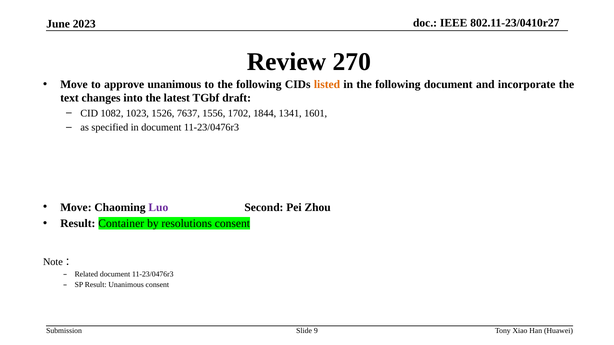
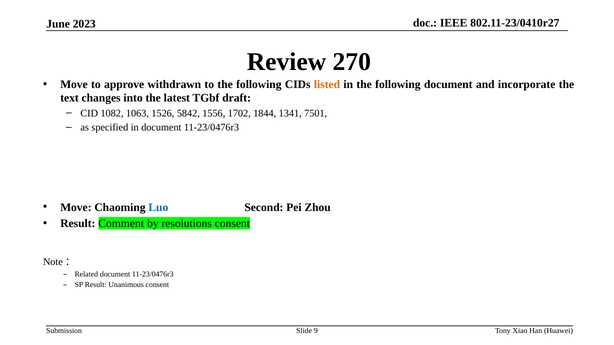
approve unanimous: unanimous -> withdrawn
1023: 1023 -> 1063
7637: 7637 -> 5842
1601: 1601 -> 7501
Luo colour: purple -> blue
Container: Container -> Comment
